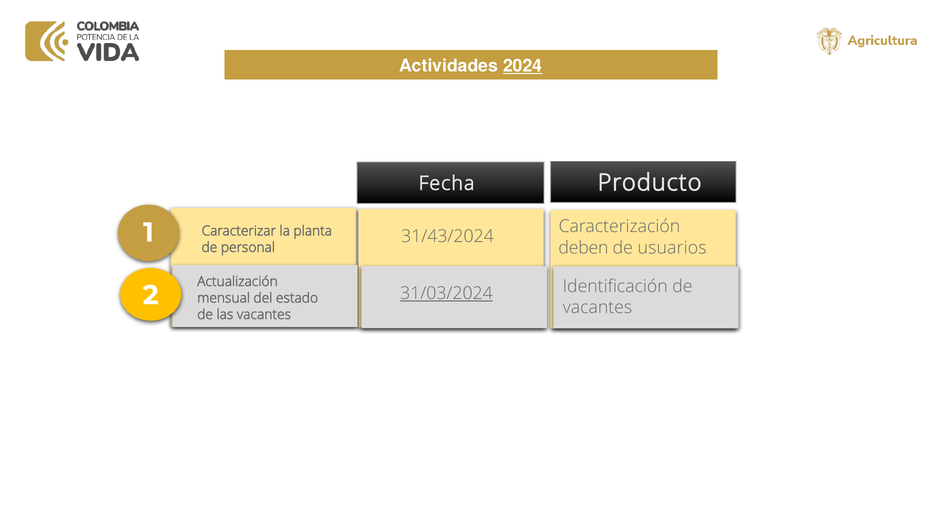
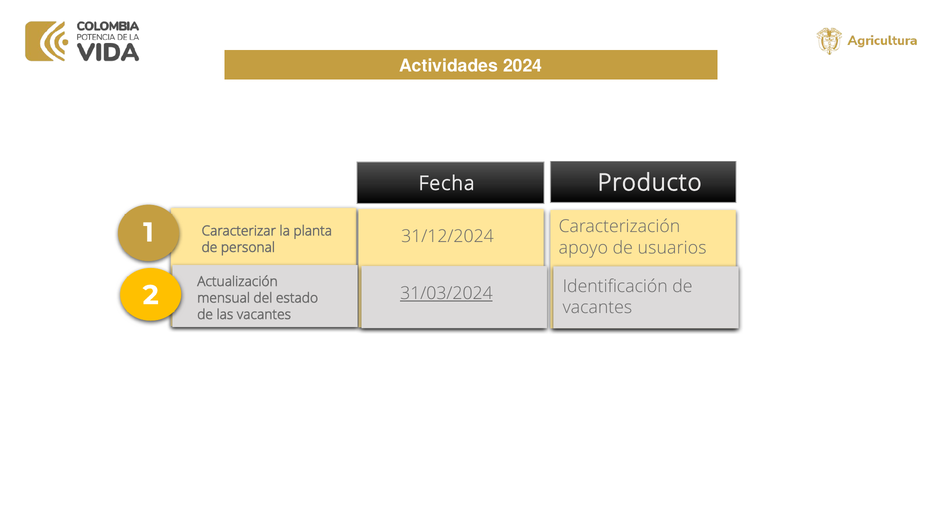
2024 underline: present -> none
31/43/2024: 31/43/2024 -> 31/12/2024
deben: deben -> apoyo
